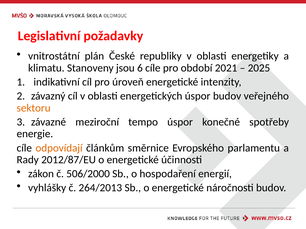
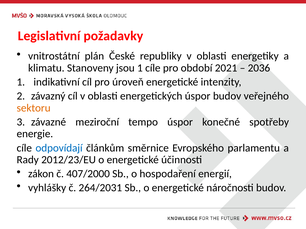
jsou 6: 6 -> 1
2025: 2025 -> 2036
odpovídají colour: orange -> blue
2012/87/EU: 2012/87/EU -> 2012/23/EU
506/2000: 506/2000 -> 407/2000
264/2013: 264/2013 -> 264/2031
